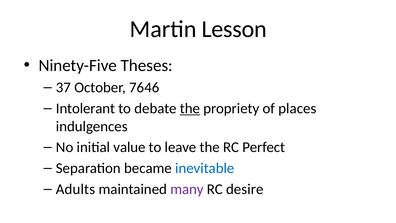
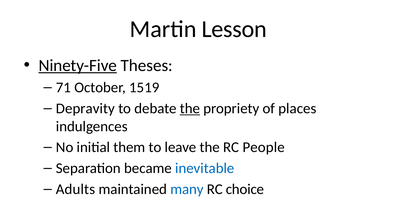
Ninety-Five underline: none -> present
37: 37 -> 71
7646: 7646 -> 1519
Intolerant: Intolerant -> Depravity
value: value -> them
Perfect: Perfect -> People
many colour: purple -> blue
desire: desire -> choice
